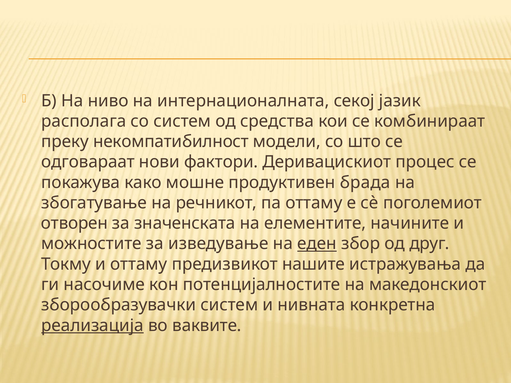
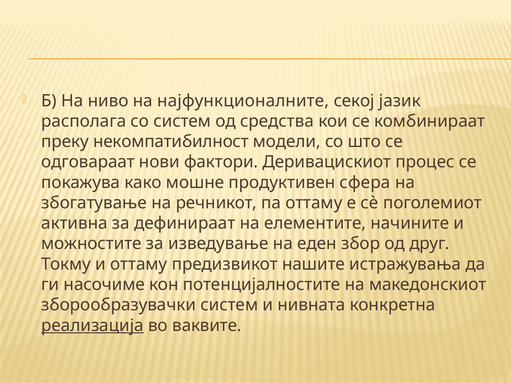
интернационалната: интернационалната -> најфункционалните
брада: брада -> сфера
отворен: отворен -> активна
значенската: значенската -> дефинираат
еден underline: present -> none
